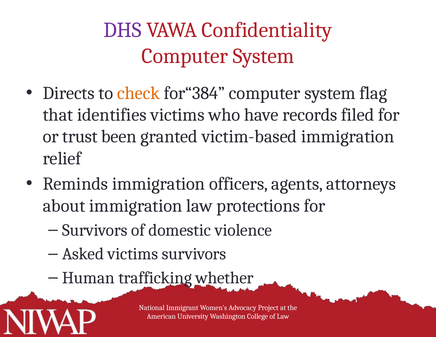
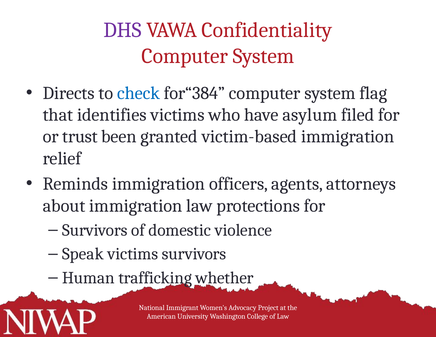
check colour: orange -> blue
records: records -> asylum
Asked: Asked -> Speak
